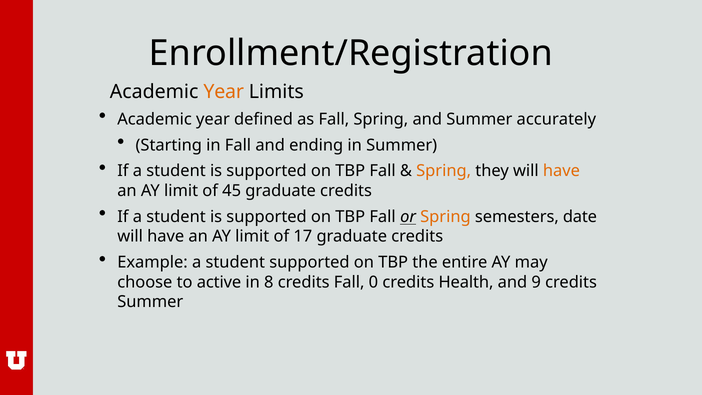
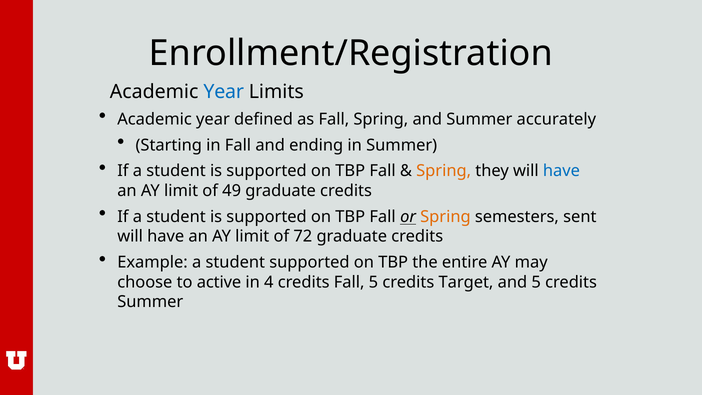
Year at (224, 92) colour: orange -> blue
have at (561, 171) colour: orange -> blue
45: 45 -> 49
date: date -> sent
17: 17 -> 72
8: 8 -> 4
Fall 0: 0 -> 5
Health: Health -> Target
and 9: 9 -> 5
